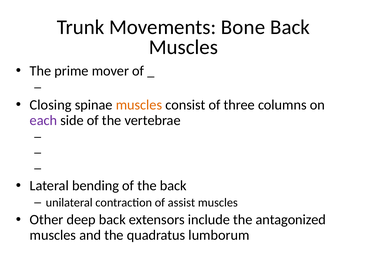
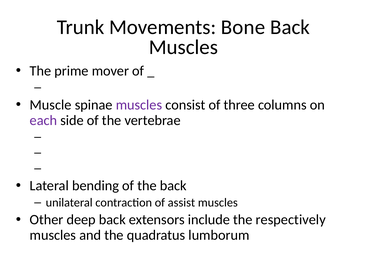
Closing: Closing -> Muscle
muscles at (139, 105) colour: orange -> purple
antagonized: antagonized -> respectively
